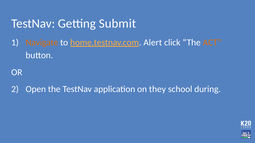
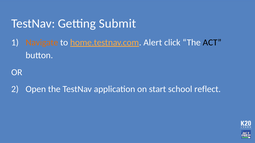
ACT colour: orange -> black
they: they -> start
during: during -> reflect
